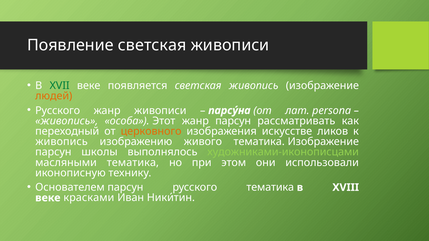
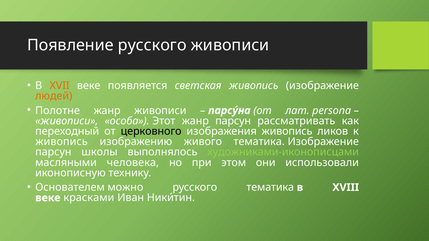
Появление светская: светская -> русского
XVII colour: green -> orange
Русского at (58, 111): Русского -> Полотне
живопись at (67, 121): живопись -> живописи
церковного colour: orange -> black
изображения искусстве: искусстве -> живопись
масляными тематика: тематика -> человека
Основателем парсун: парсун -> можно
